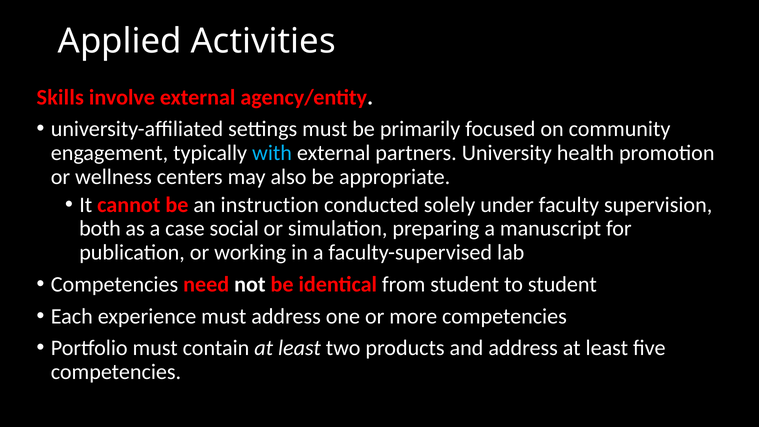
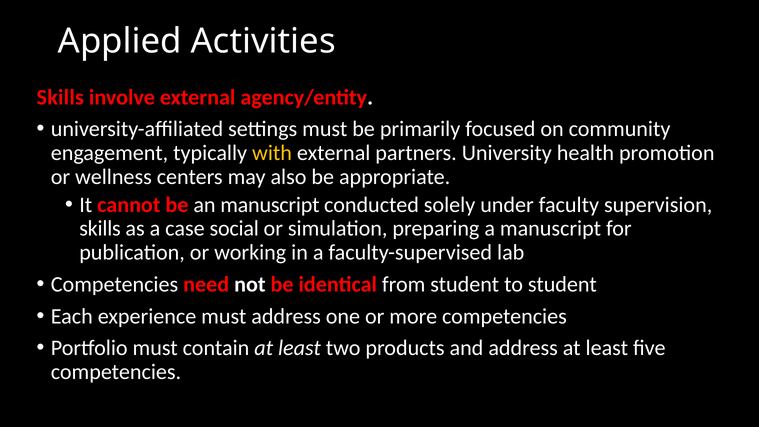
with colour: light blue -> yellow
an instruction: instruction -> manuscript
both at (100, 229): both -> skills
